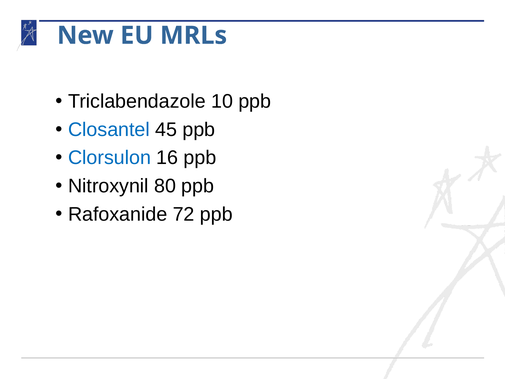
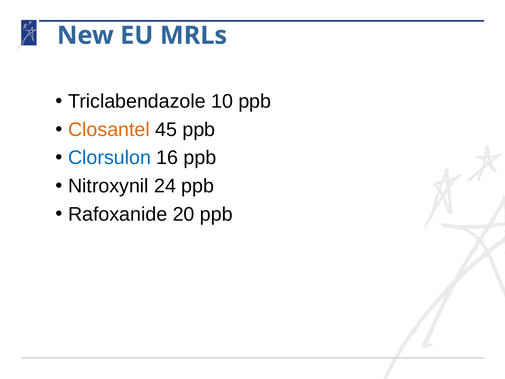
Closantel colour: blue -> orange
80: 80 -> 24
72: 72 -> 20
